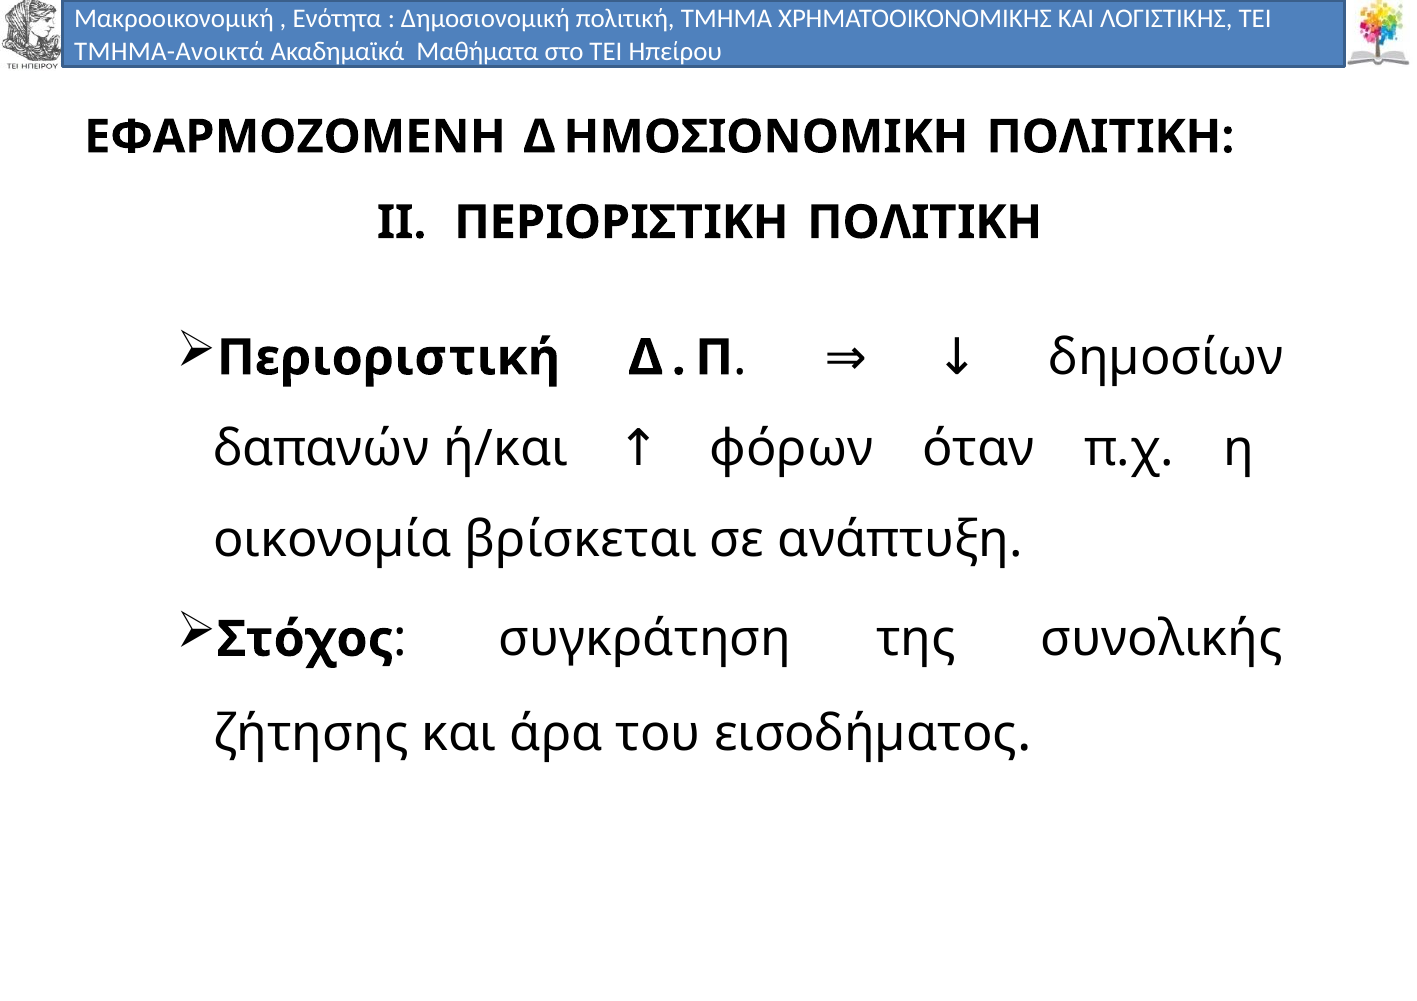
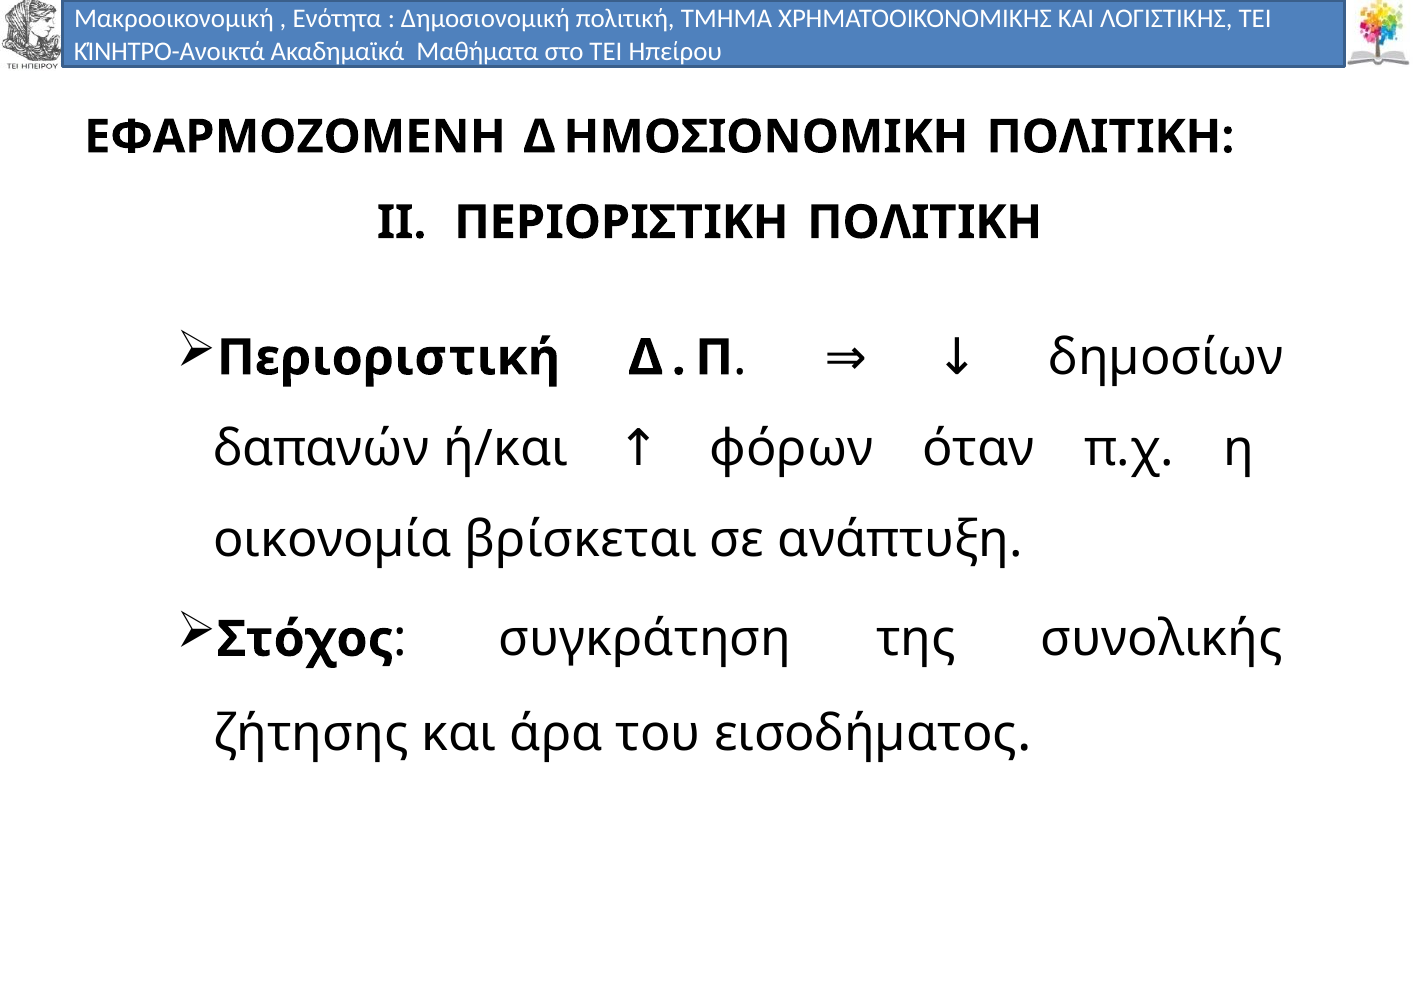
ΤΜΗΜΑ-Ανοικτά: ΤΜΗΜΑ-Ανοικτά -> ΚΊΝΗΤΡΟ-Ανοικτά
